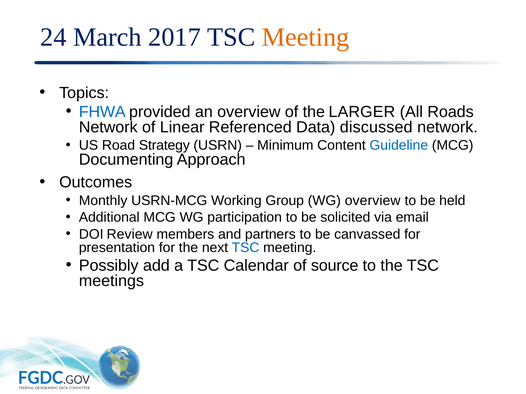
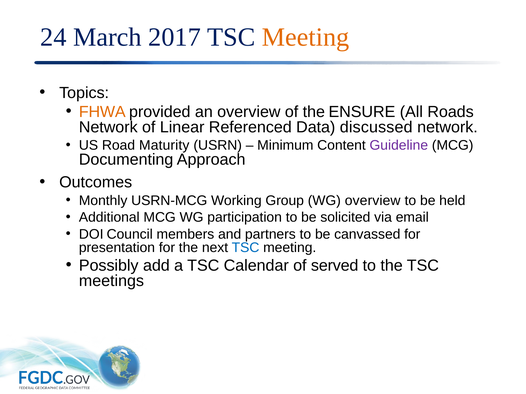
FHWA colour: blue -> orange
LARGER: LARGER -> ENSURE
Strategy: Strategy -> Maturity
Guideline colour: blue -> purple
Review: Review -> Council
source: source -> served
